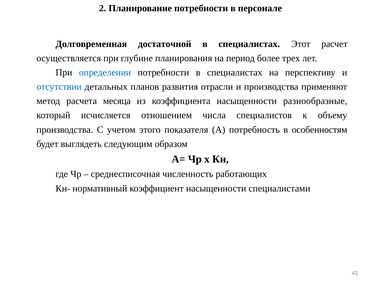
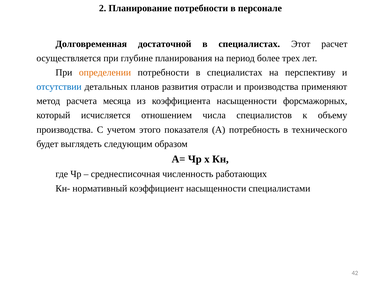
определении colour: blue -> orange
разнообразные: разнообразные -> форсмажорных
особенностям: особенностям -> технического
